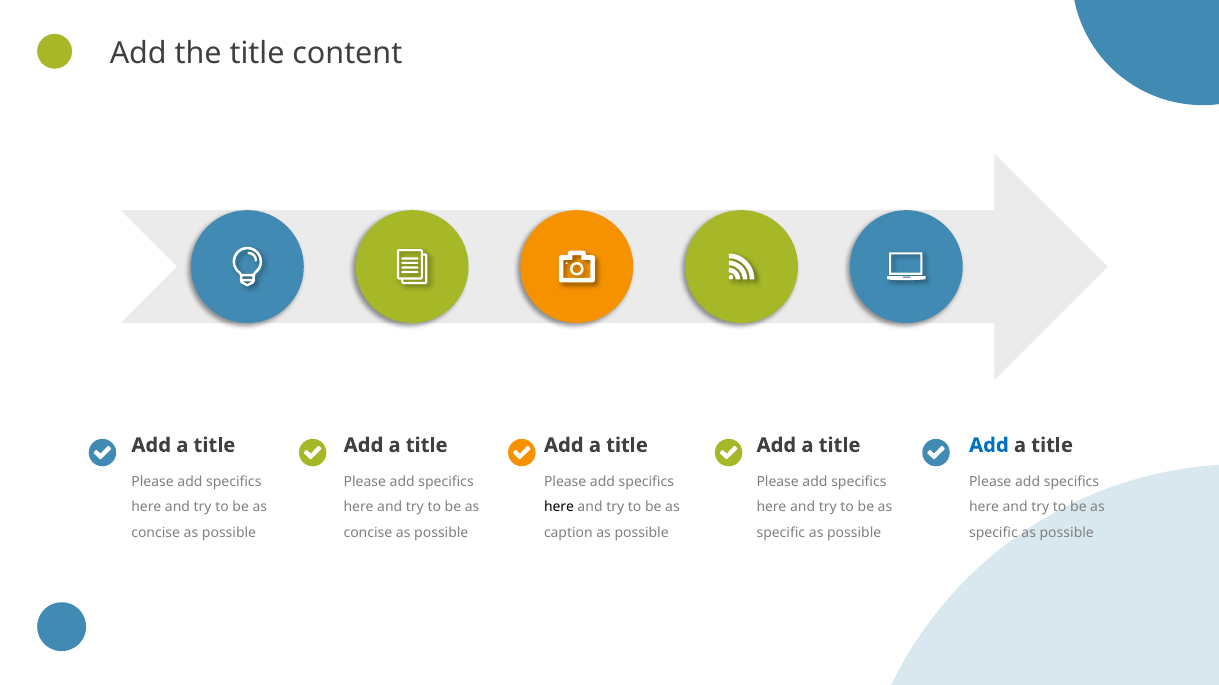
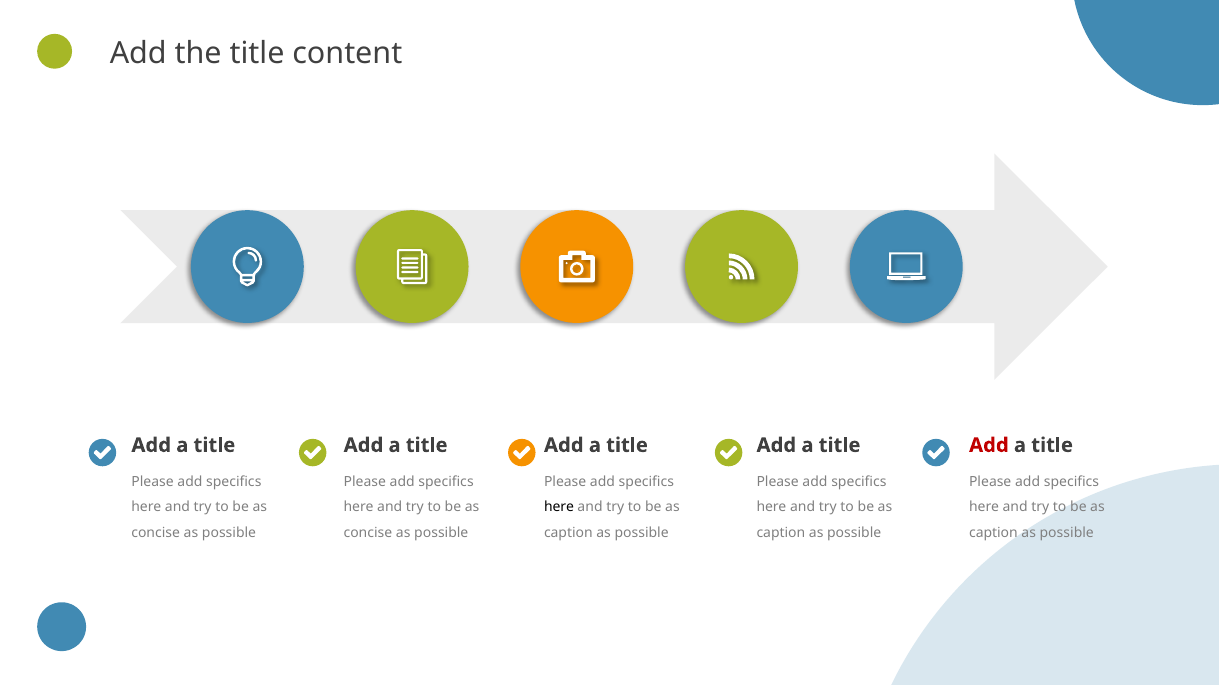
Add at (989, 446) colour: blue -> red
specific at (781, 533): specific -> caption
specific at (993, 533): specific -> caption
